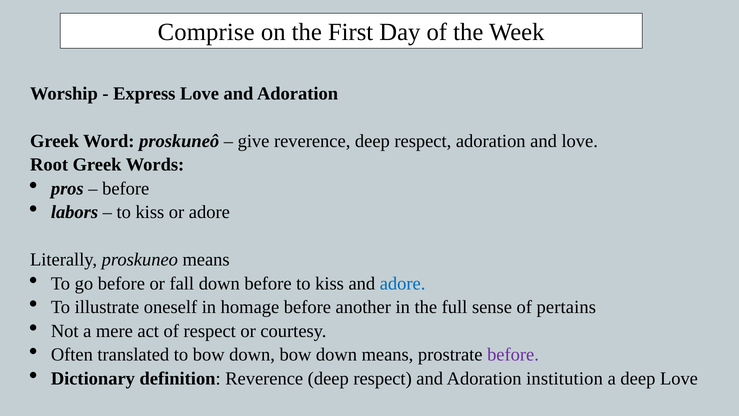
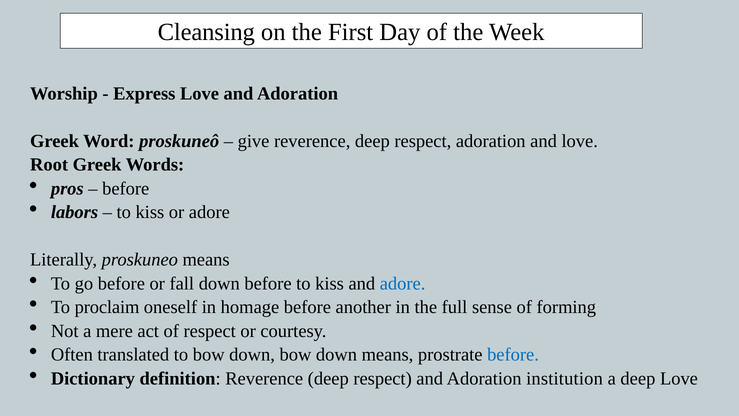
Comprise: Comprise -> Cleansing
illustrate: illustrate -> proclaim
pertains: pertains -> forming
before at (513, 354) colour: purple -> blue
